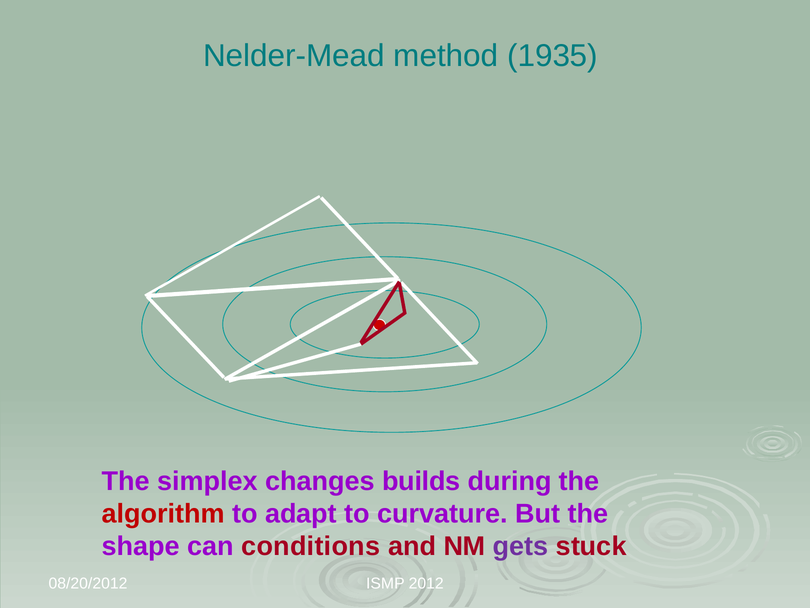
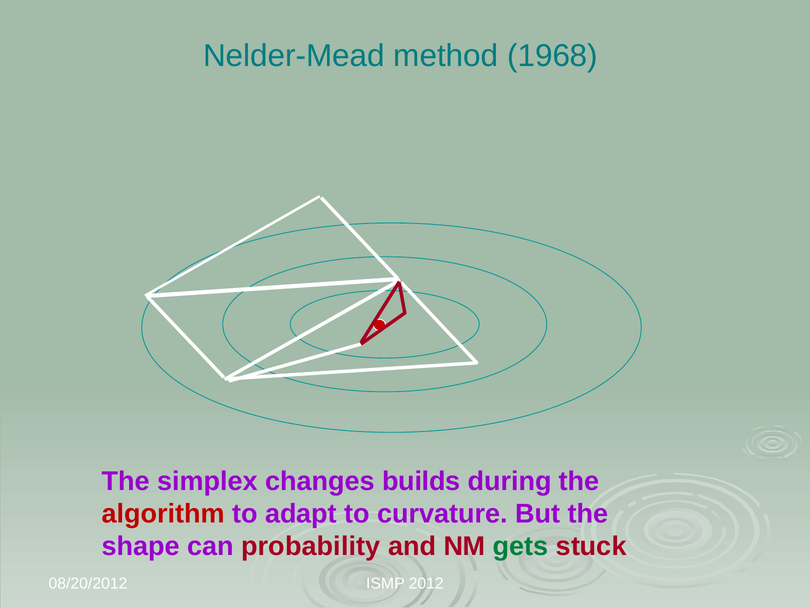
1935: 1935 -> 1968
conditions: conditions -> probability
gets colour: purple -> green
